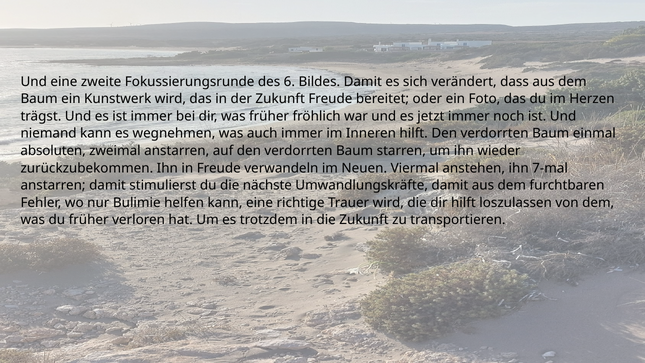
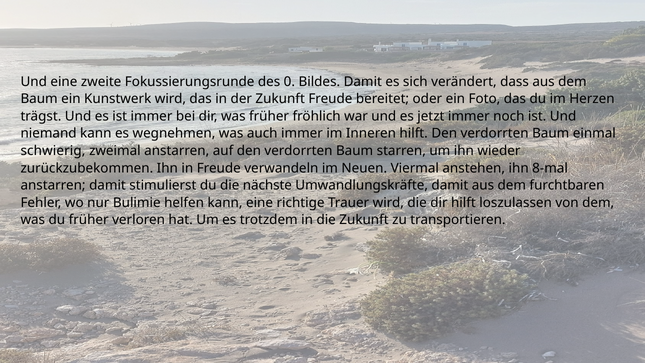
6: 6 -> 0
absoluten: absoluten -> schwierig
7-mal: 7-mal -> 8-mal
